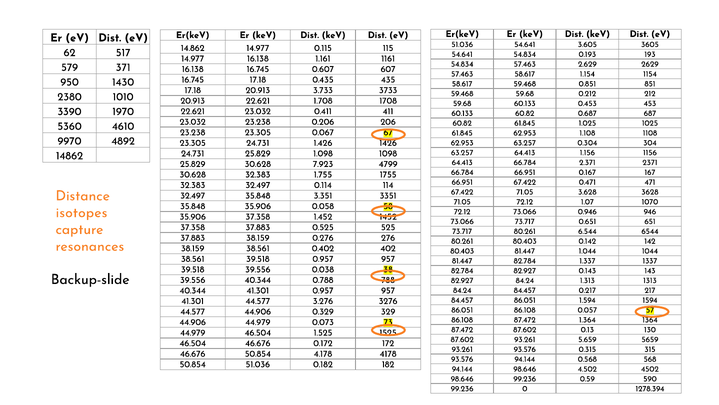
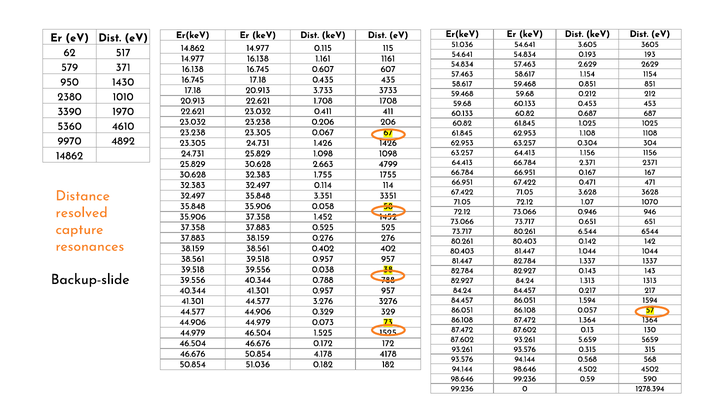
7.923: 7.923 -> 2.663
isotopes: isotopes -> resolved
